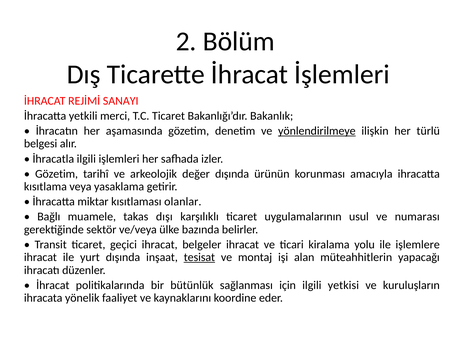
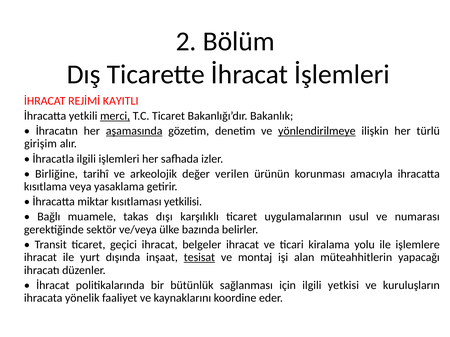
SANAYI: SANAYI -> KAYITLI
merci underline: none -> present
aşamasında underline: none -> present
belgesi: belgesi -> girişim
Gözetim at (57, 174): Gözetim -> Birliğine
değer dışında: dışında -> verilen
olanlar: olanlar -> yetkilisi
